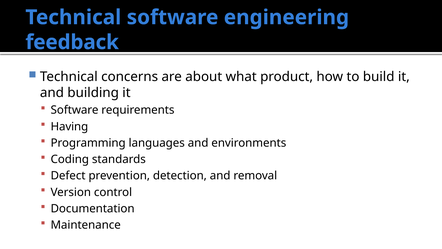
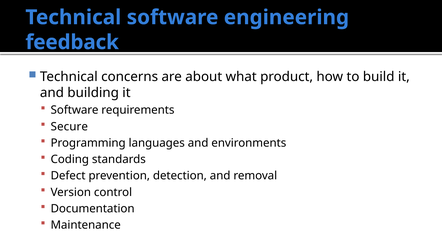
Having: Having -> Secure
